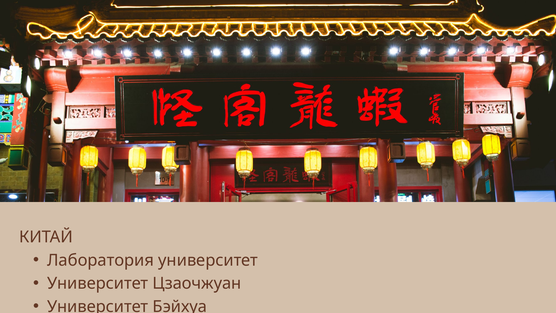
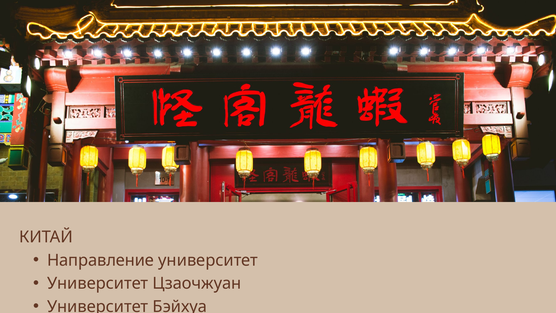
Лаборатория: Лаборатория -> Направление
